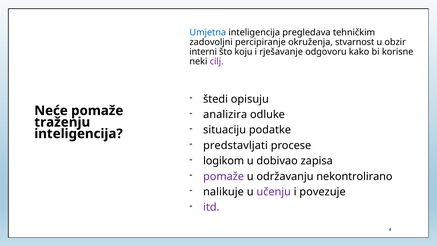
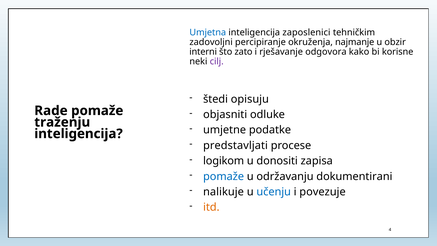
pregledava: pregledava -> zaposlenici
stvarnost: stvarnost -> najmanje
koju: koju -> zato
odgovoru: odgovoru -> odgovora
Neće: Neće -> Rade
analizira: analizira -> objasniti
situaciju: situaciju -> umjetne
dobivao: dobivao -> donositi
pomaže at (224, 176) colour: purple -> blue
nekontrolirano: nekontrolirano -> dokumentirani
učenju colour: purple -> blue
itd colour: purple -> orange
